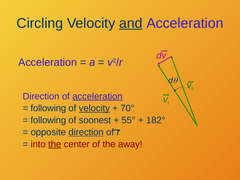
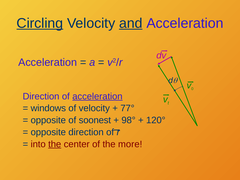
Circling underline: none -> present
following at (48, 108): following -> windows
velocity at (94, 108) underline: present -> none
70°: 70° -> 77°
following at (48, 120): following -> opposite
55°: 55° -> 98°
182°: 182° -> 120°
direction at (86, 132) underline: present -> none
away: away -> more
